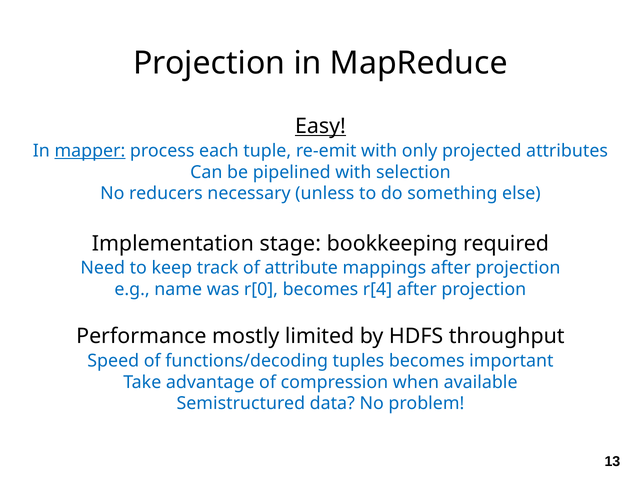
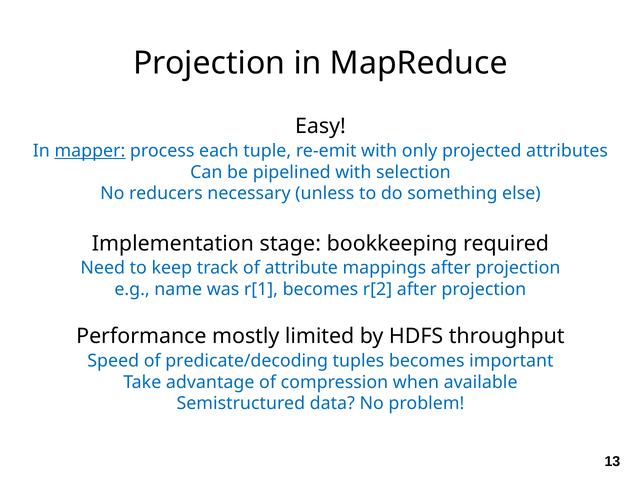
Easy underline: present -> none
r[0: r[0 -> r[1
r[4: r[4 -> r[2
functions/decoding: functions/decoding -> predicate/decoding
